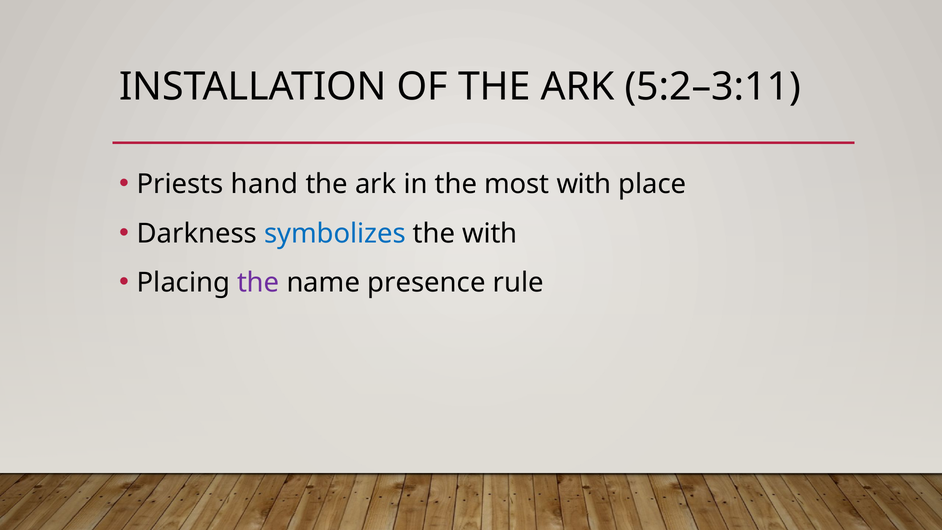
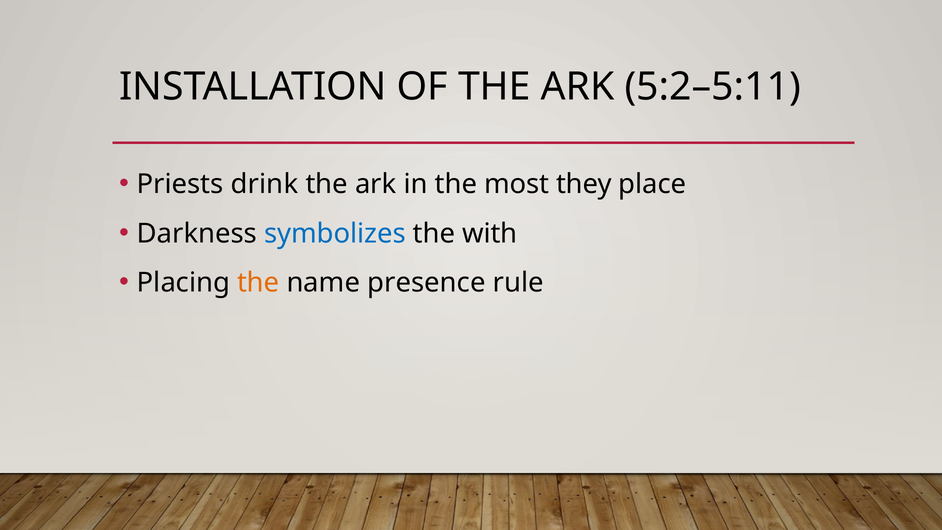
5:2–3:11: 5:2–3:11 -> 5:2–5:11
hand: hand -> drink
most with: with -> they
the at (258, 283) colour: purple -> orange
